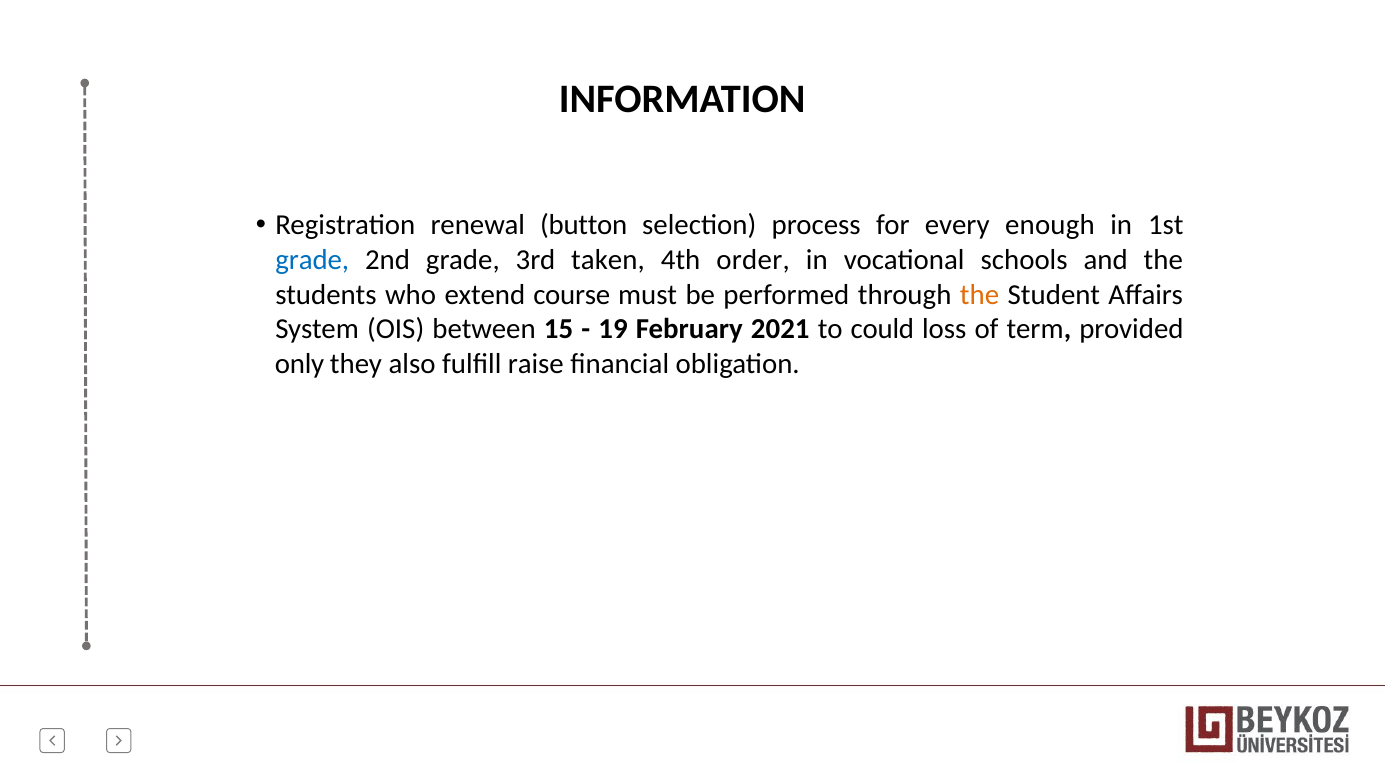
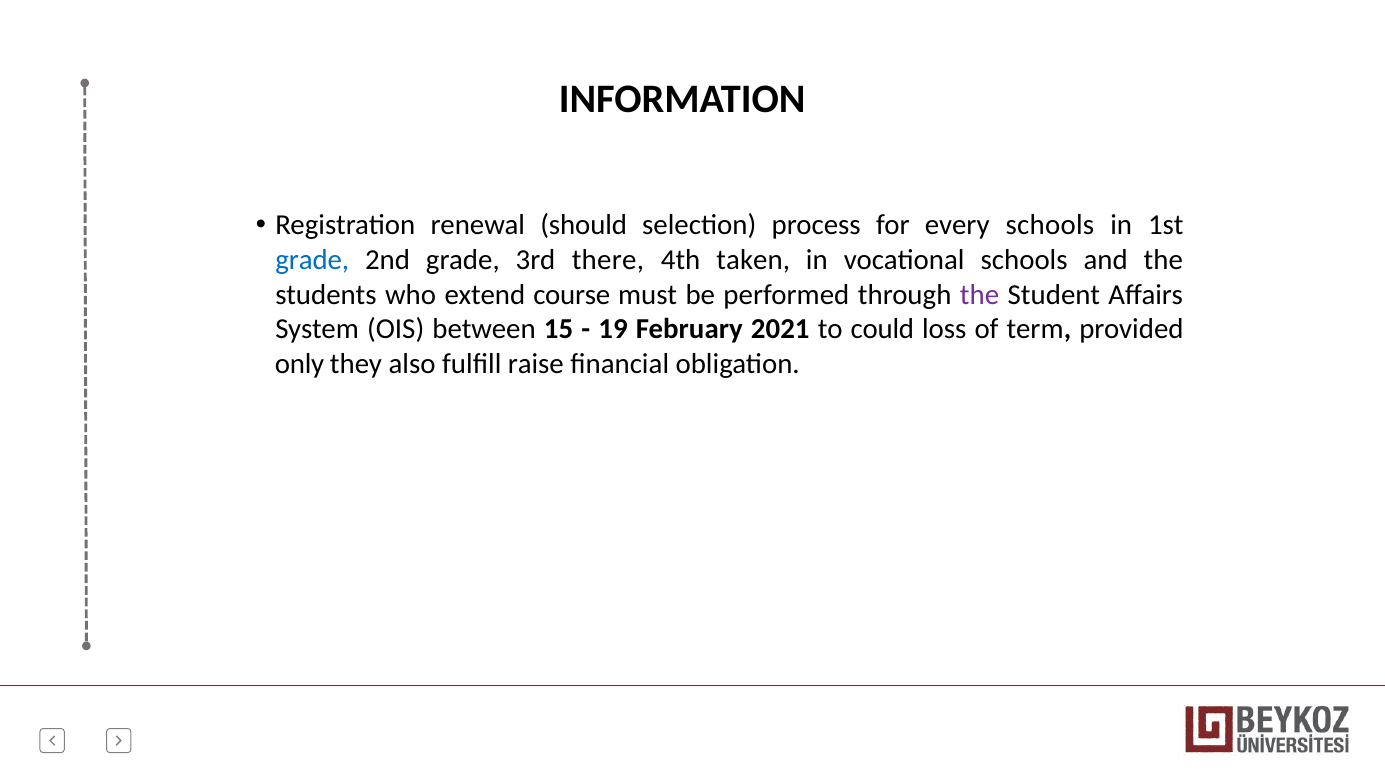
button: button -> should
every enough: enough -> schools
taken: taken -> there
order: order -> taken
the at (980, 295) colour: orange -> purple
